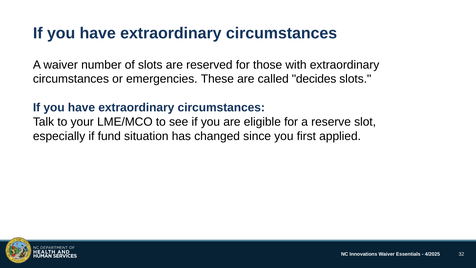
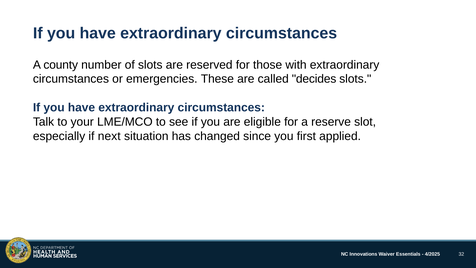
A waiver: waiver -> county
fund: fund -> next
